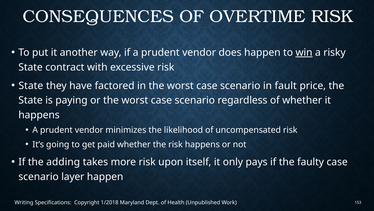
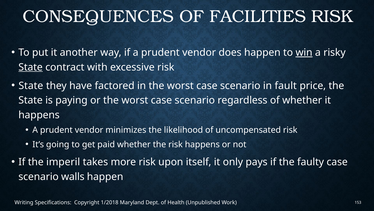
OVERTIME: OVERTIME -> FACILITIES
State at (31, 67) underline: none -> present
adding: adding -> imperil
layer: layer -> walls
